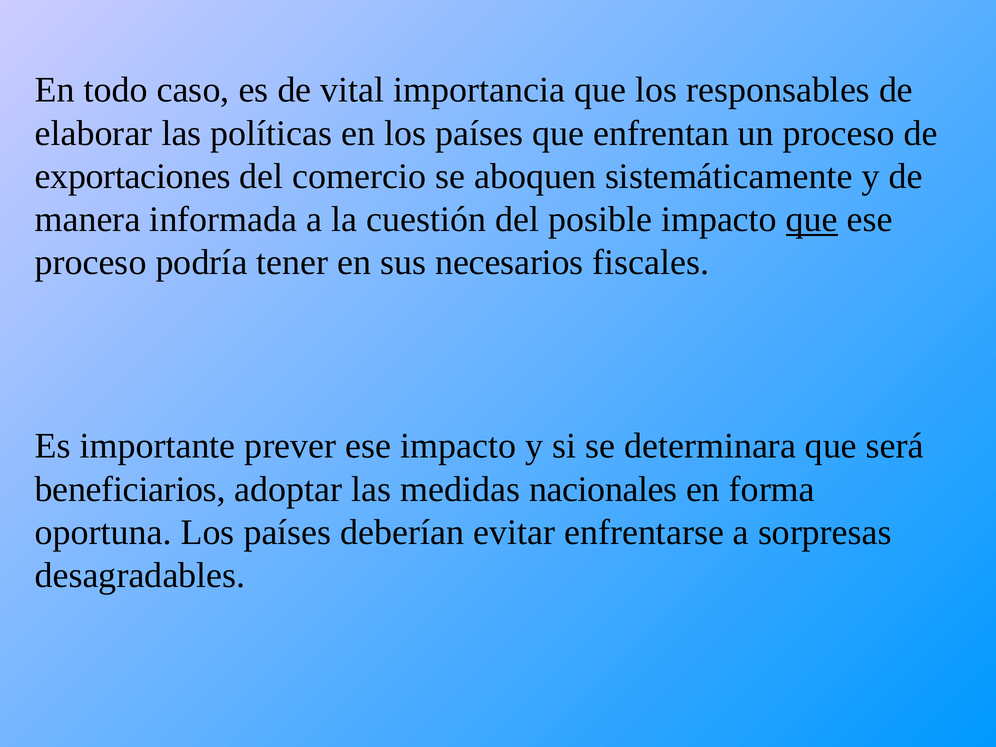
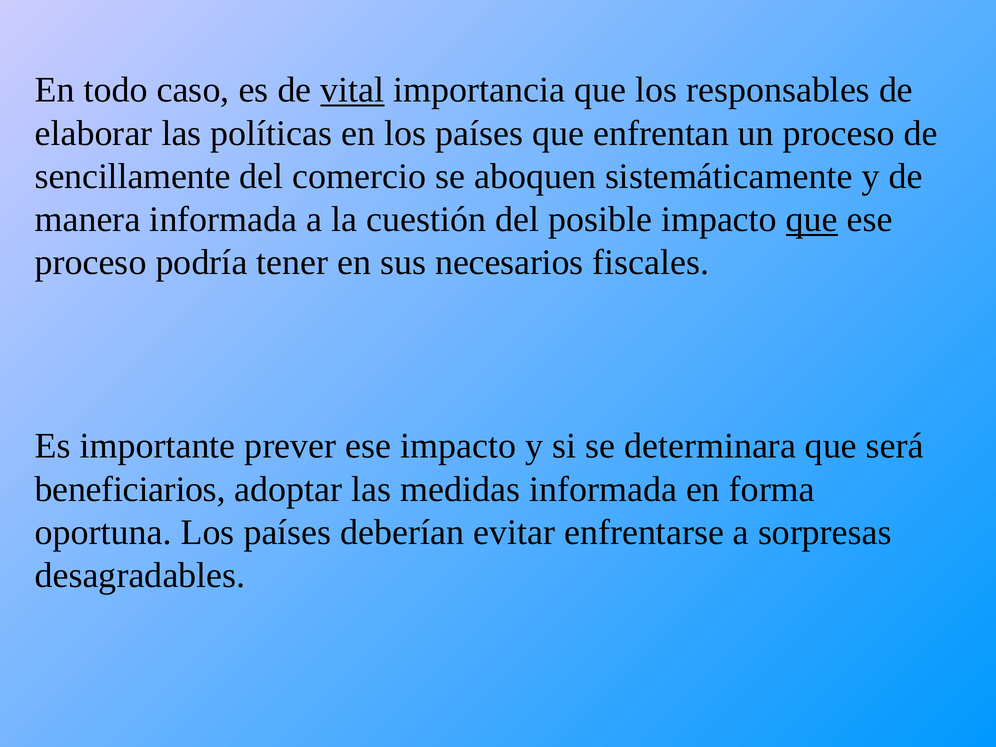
vital underline: none -> present
exportaciones: exportaciones -> sencillamente
medidas nacionales: nacionales -> informada
